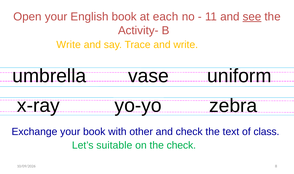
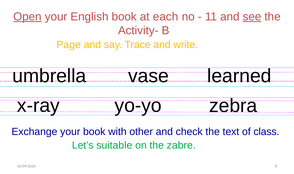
Open underline: none -> present
Write at (69, 45): Write -> Page
uniform: uniform -> learned
the check: check -> zabre
